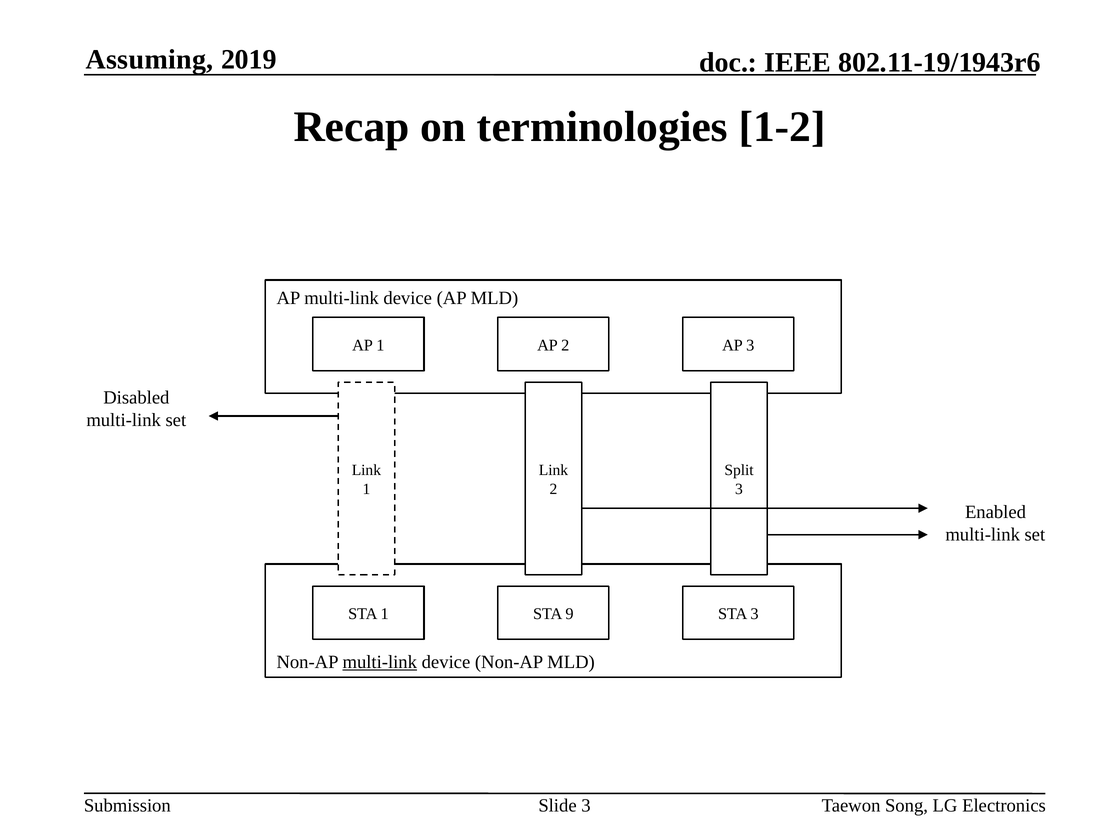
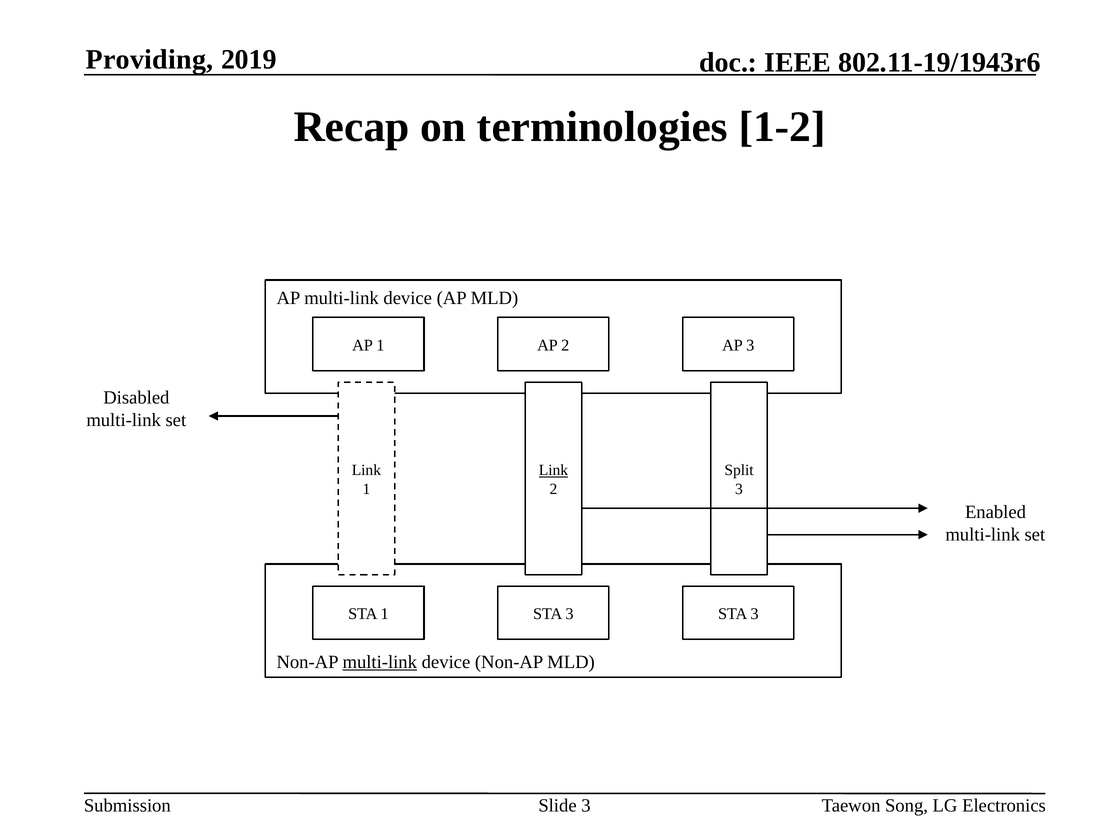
Assuming: Assuming -> Providing
Link at (553, 470) underline: none -> present
1 STA 9: 9 -> 3
